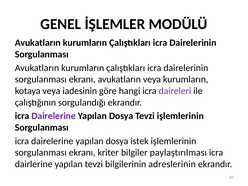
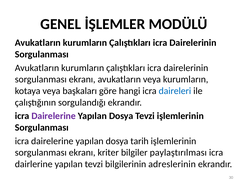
iadesinin: iadesinin -> başkaları
daireleri colour: purple -> blue
istek: istek -> tarih
